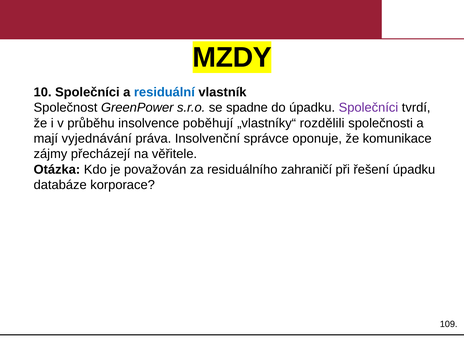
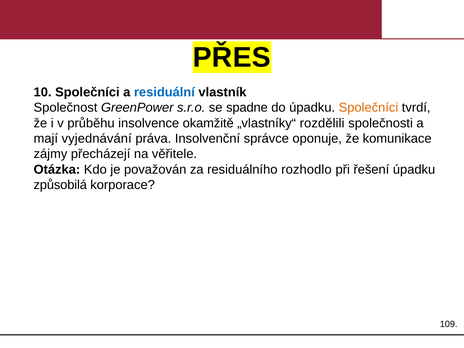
MZDY: MZDY -> PŘES
Společníci at (368, 108) colour: purple -> orange
poběhují: poběhují -> okamžitě
zahraničí: zahraničí -> rozhodlo
databáze: databáze -> způsobilá
